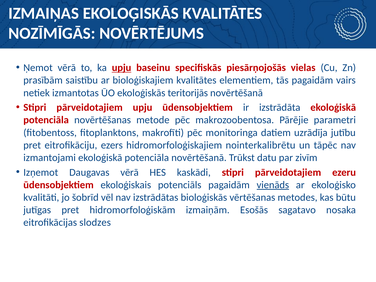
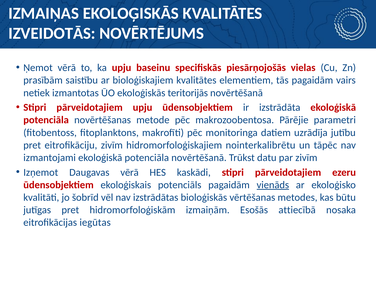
NOZĪMĪGĀS: NOZĪMĪGĀS -> IZVEIDOTĀS
upju at (122, 68) underline: present -> none
eitrofikāciju ezers: ezers -> zivīm
sagatavo: sagatavo -> attiecībā
slodzes: slodzes -> iegūtas
